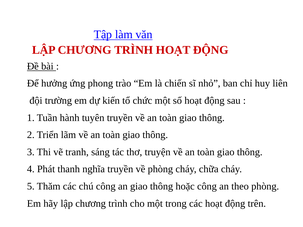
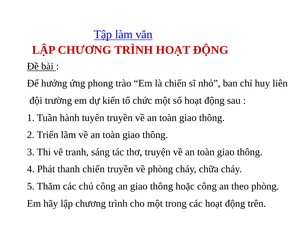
thanh nghĩa: nghĩa -> chiến
